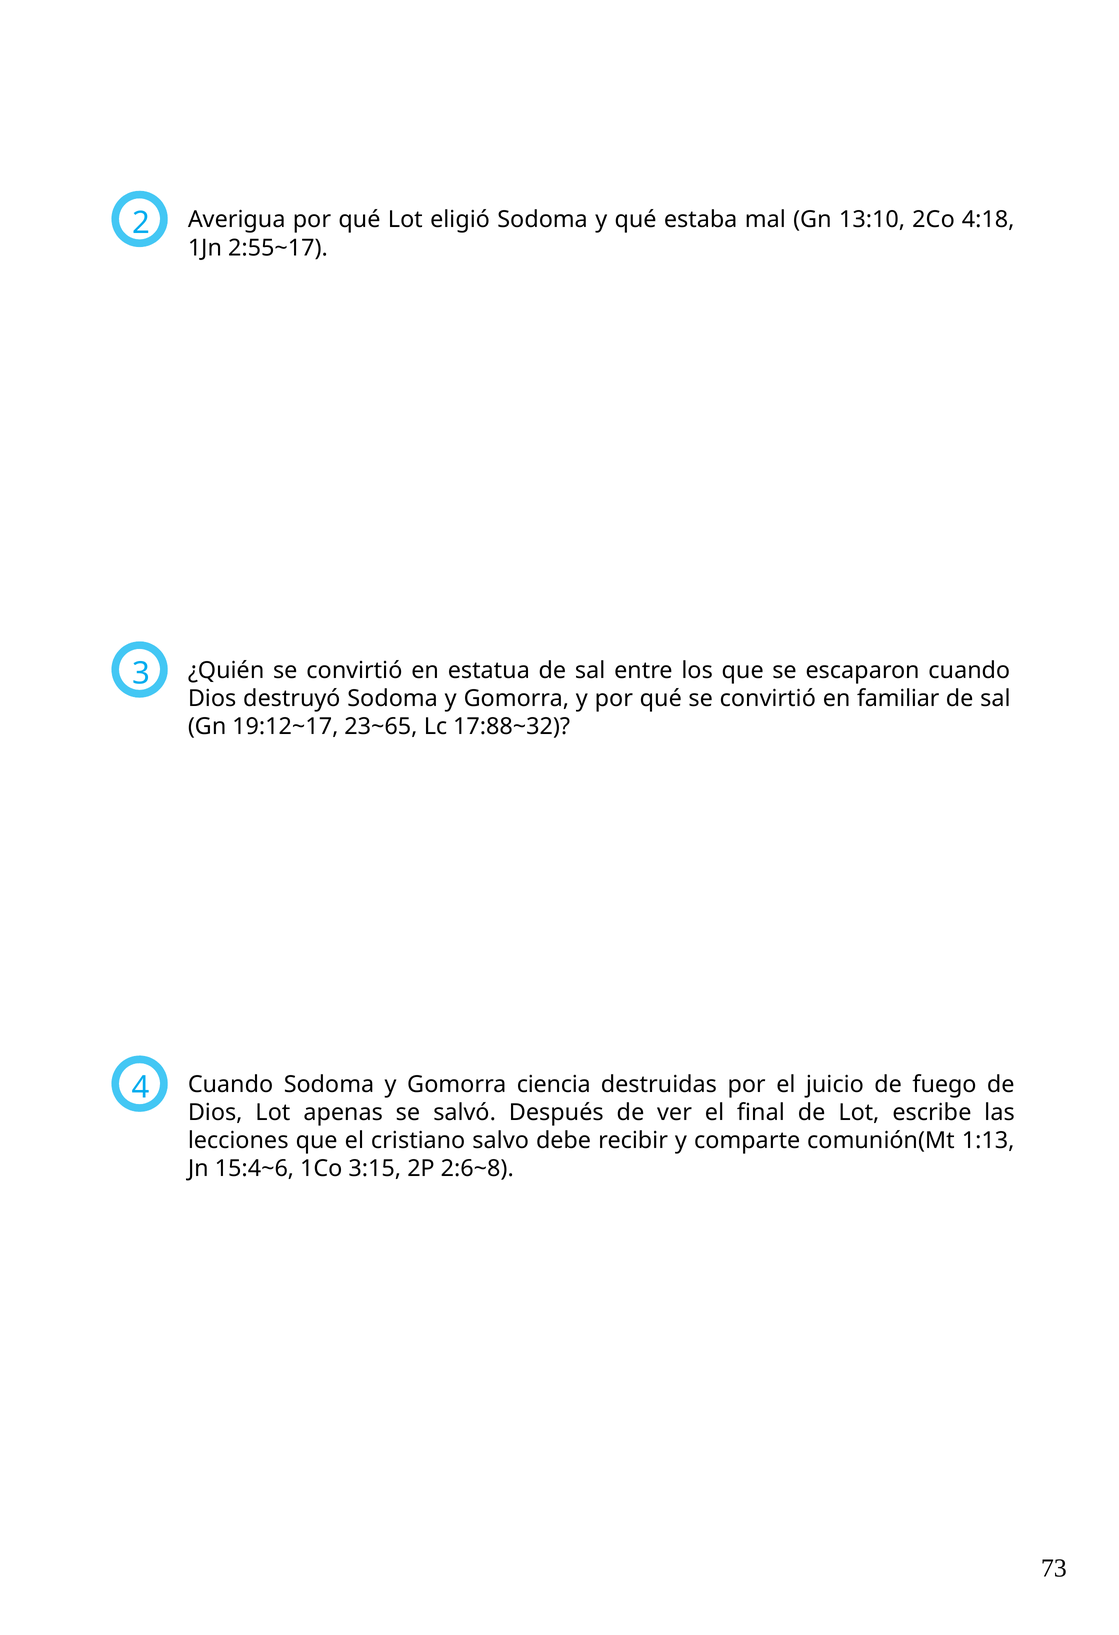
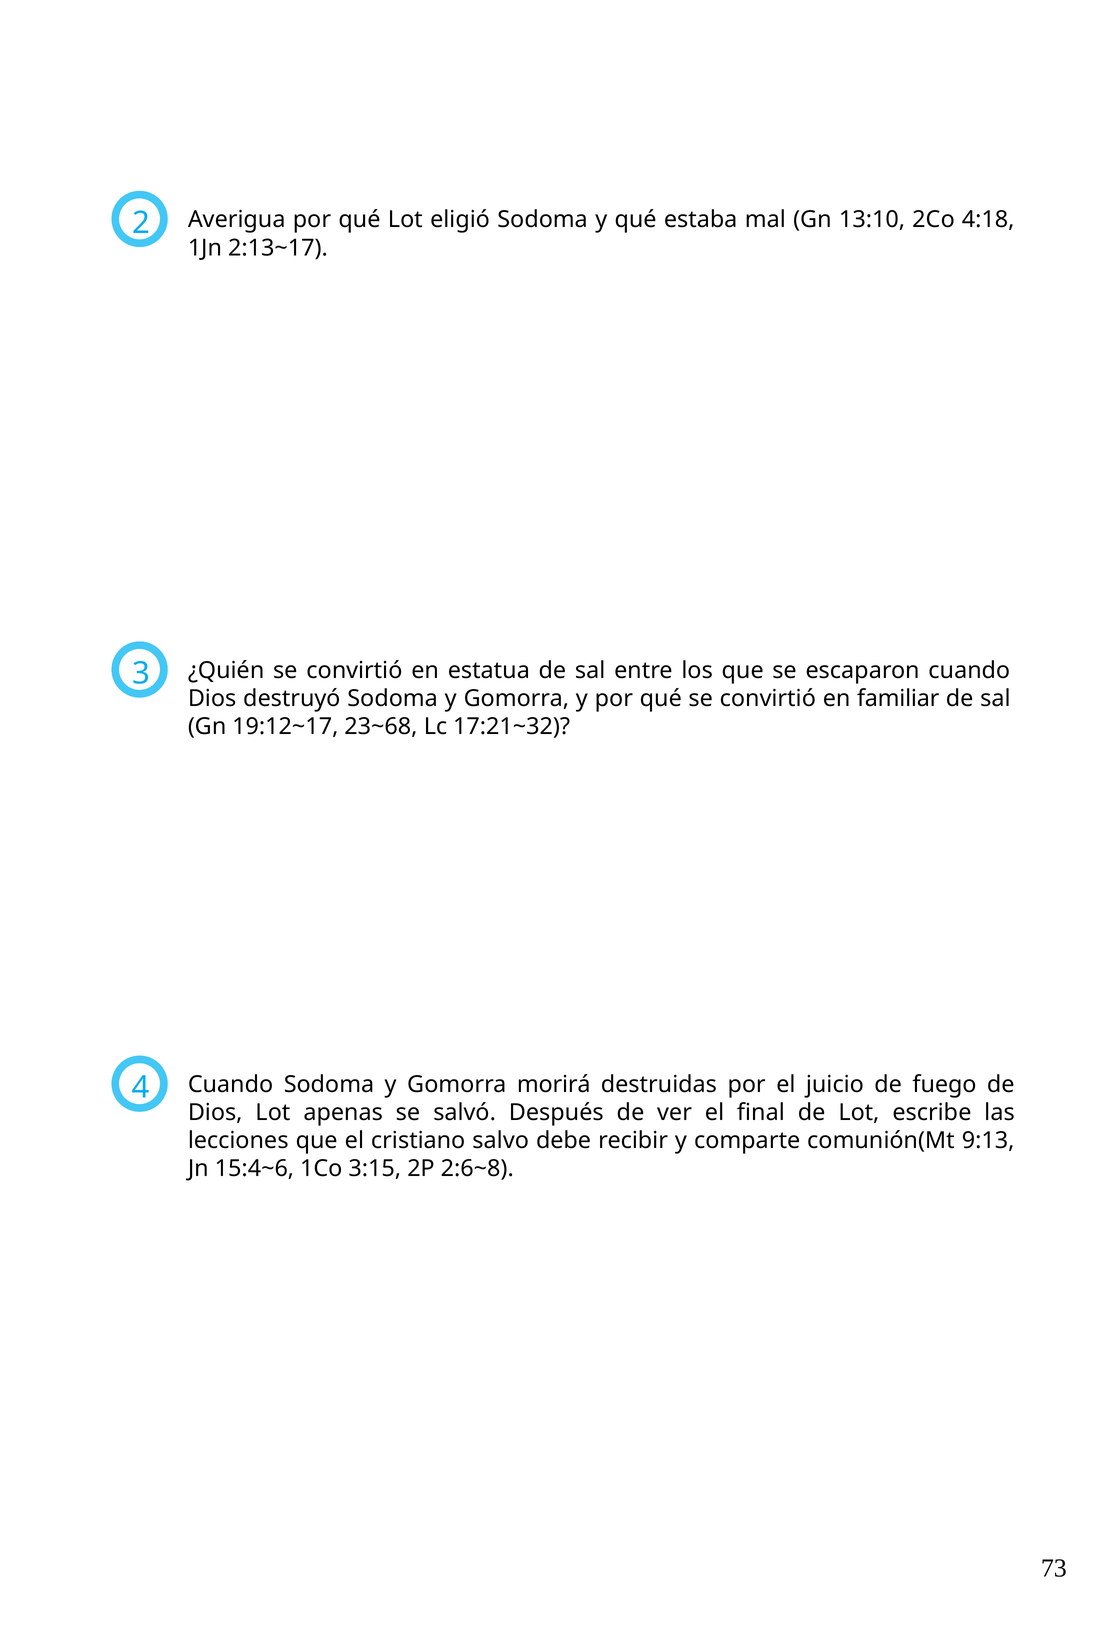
2:55~17: 2:55~17 -> 2:13~17
23~65: 23~65 -> 23~68
17:88~32: 17:88~32 -> 17:21~32
ciencia: ciencia -> morirá
1:13: 1:13 -> 9:13
